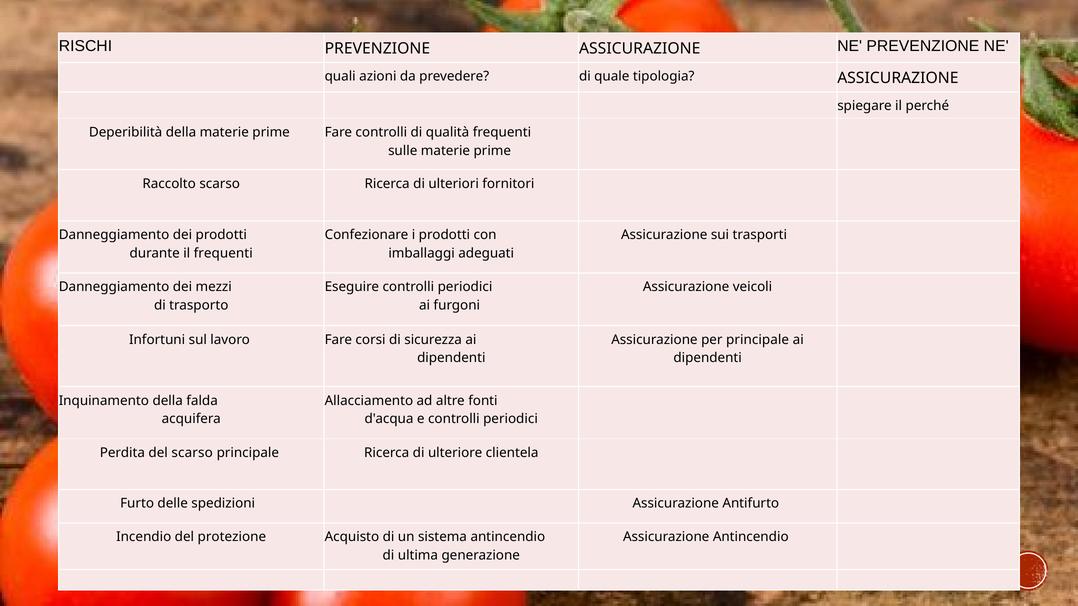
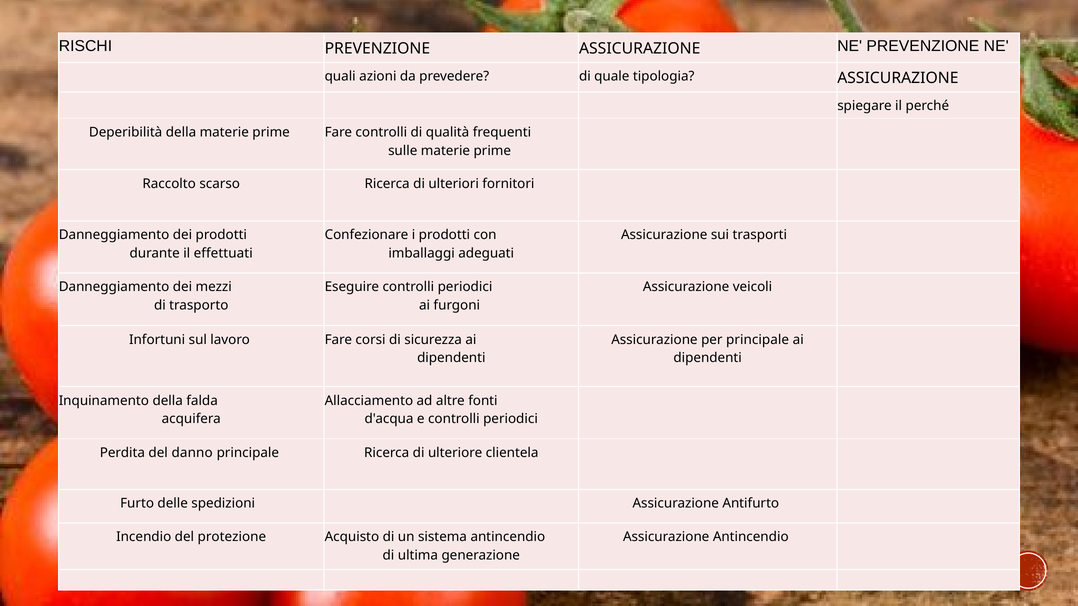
il frequenti: frequenti -> effettuati
del scarso: scarso -> danno
